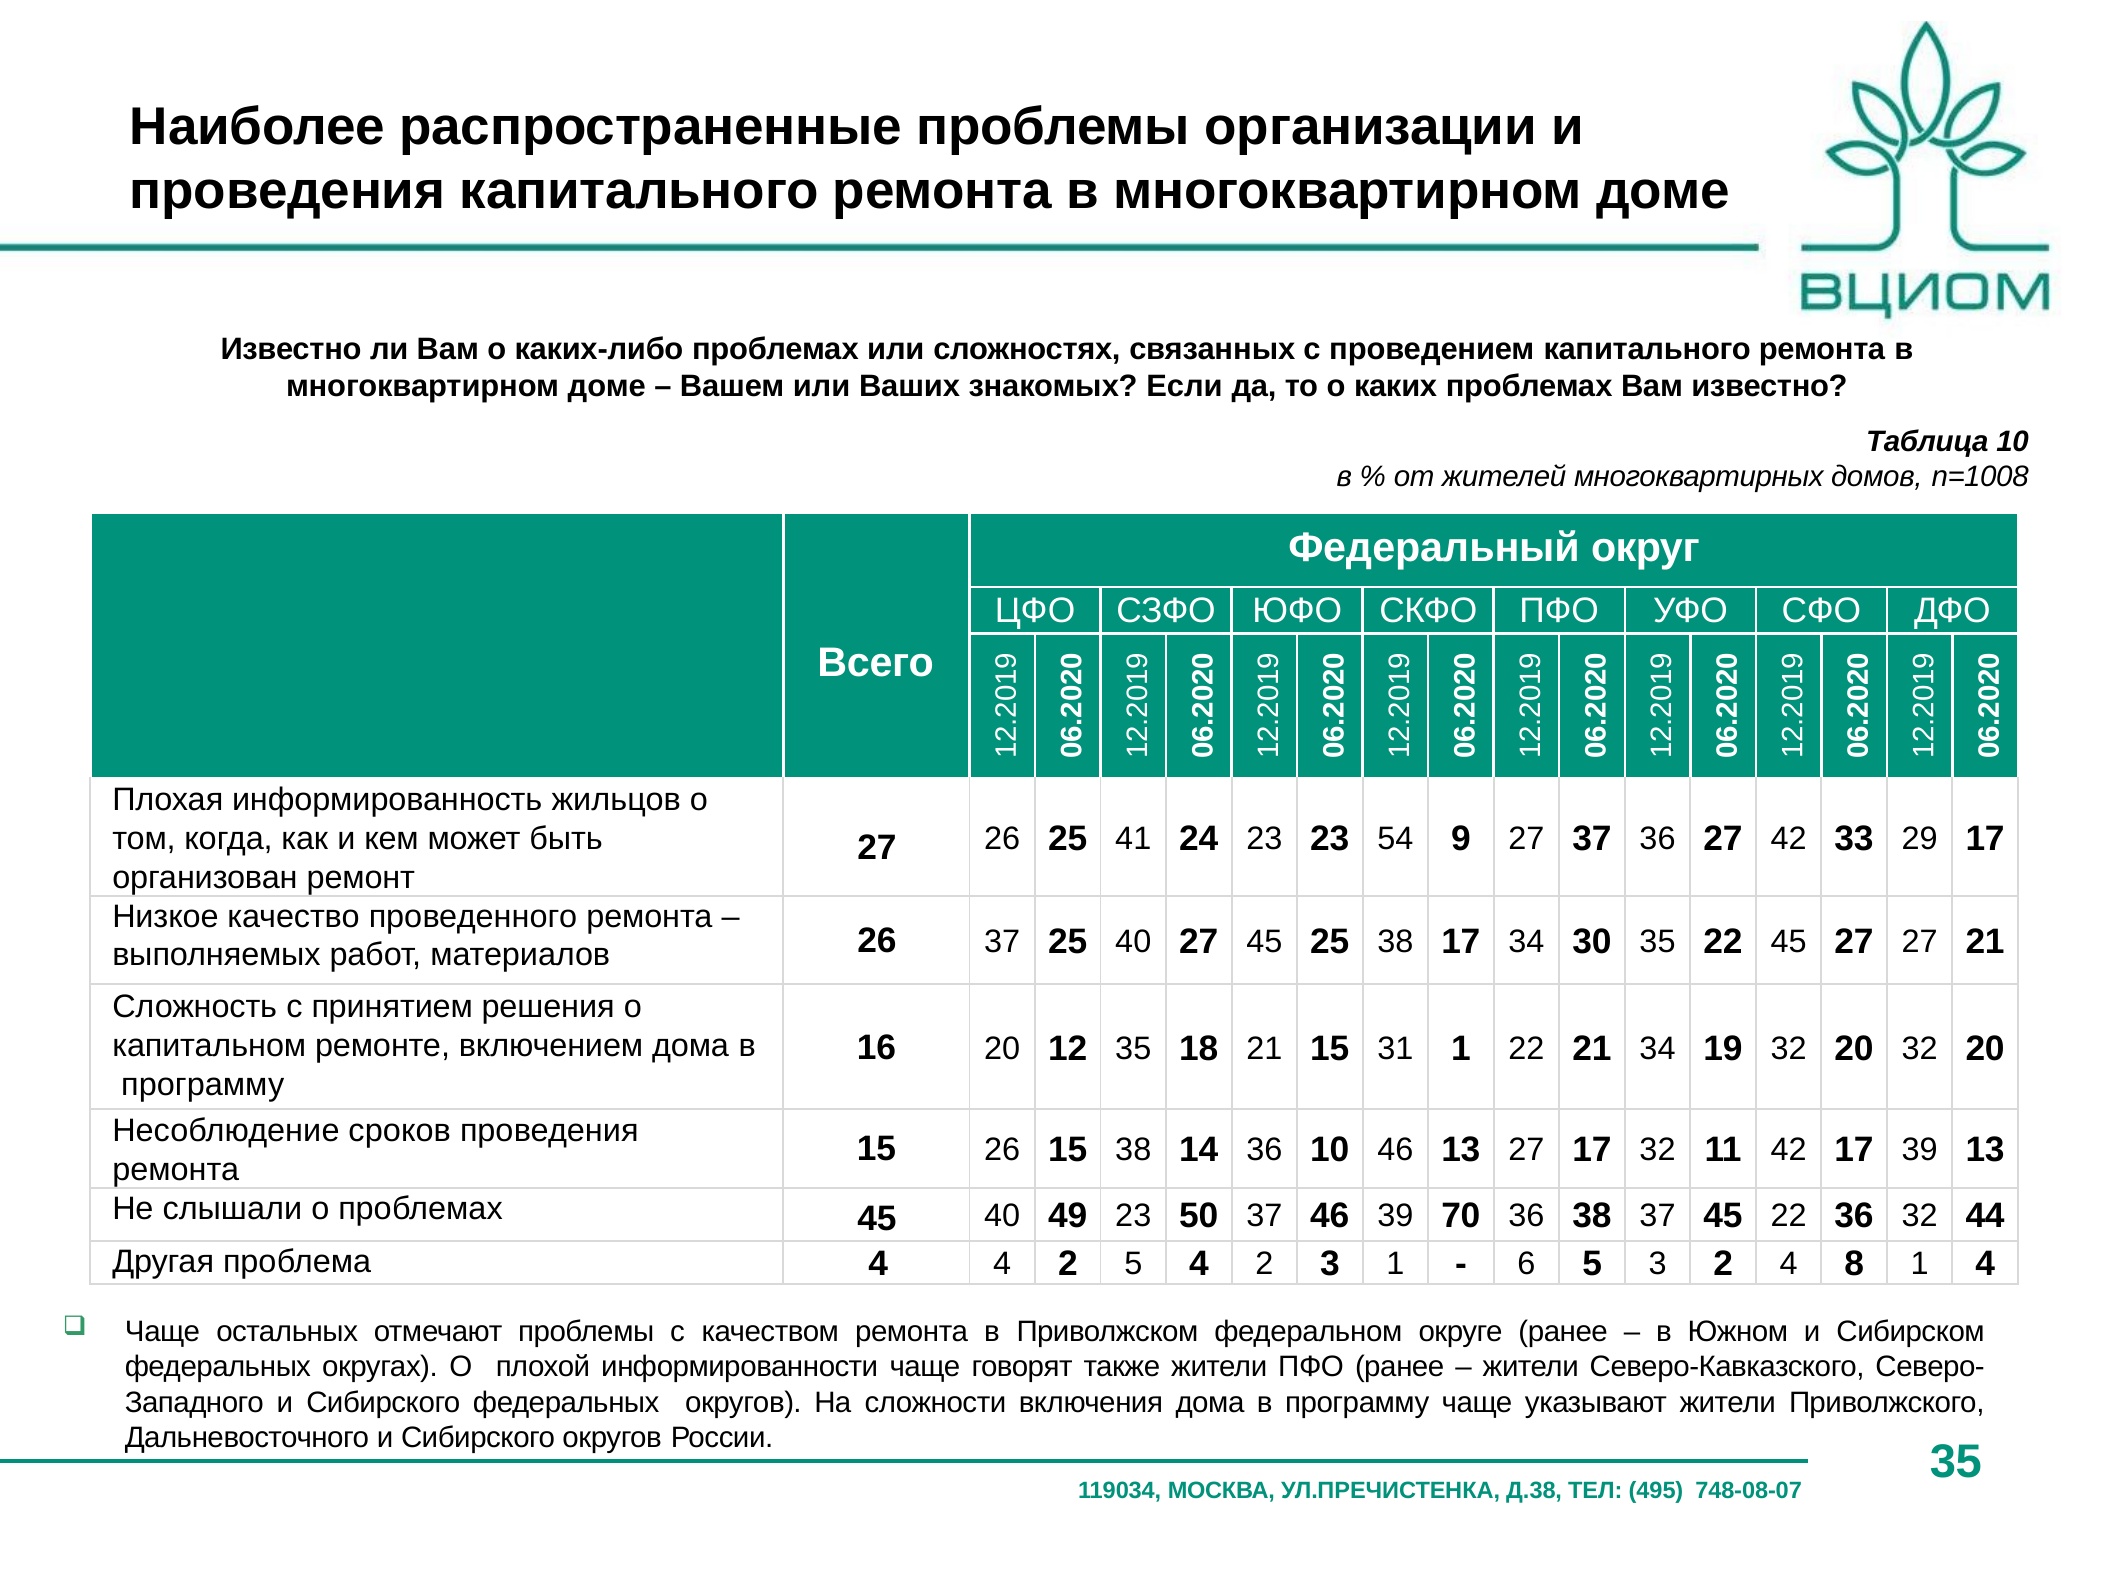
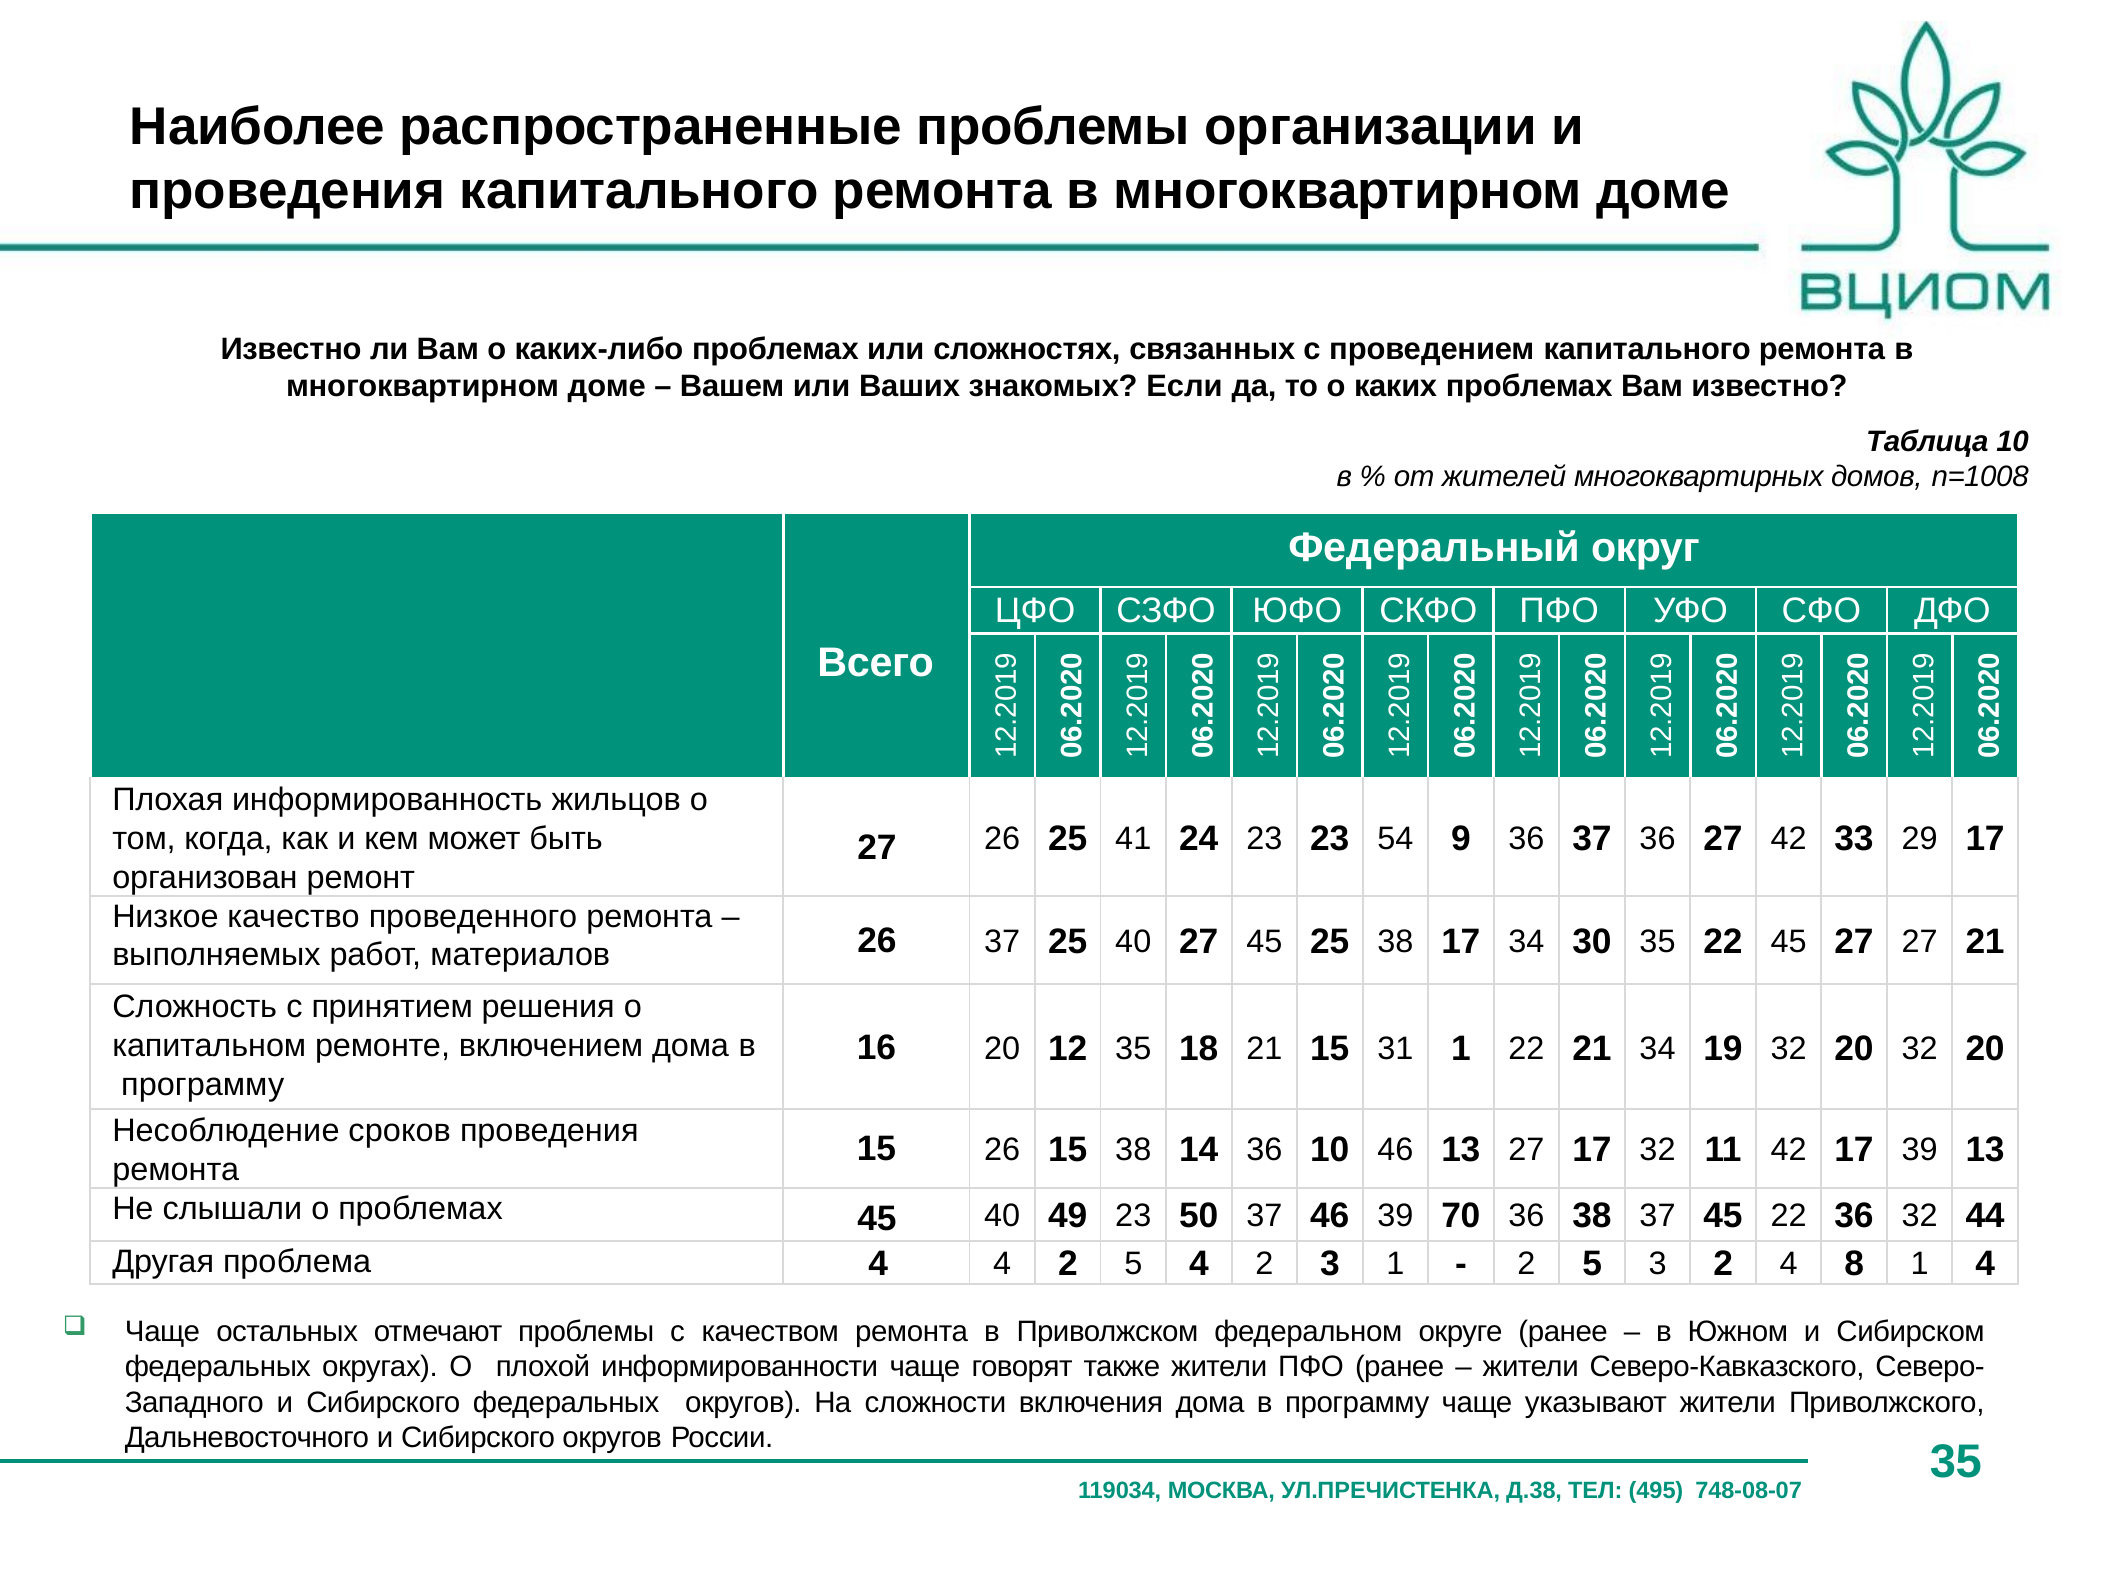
9 27: 27 -> 36
6 at (1526, 1264): 6 -> 2
